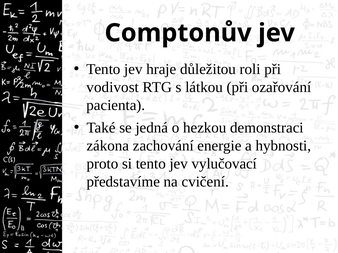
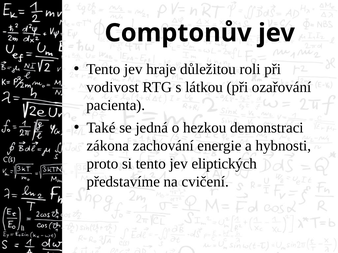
vylučovací: vylučovací -> eliptických
